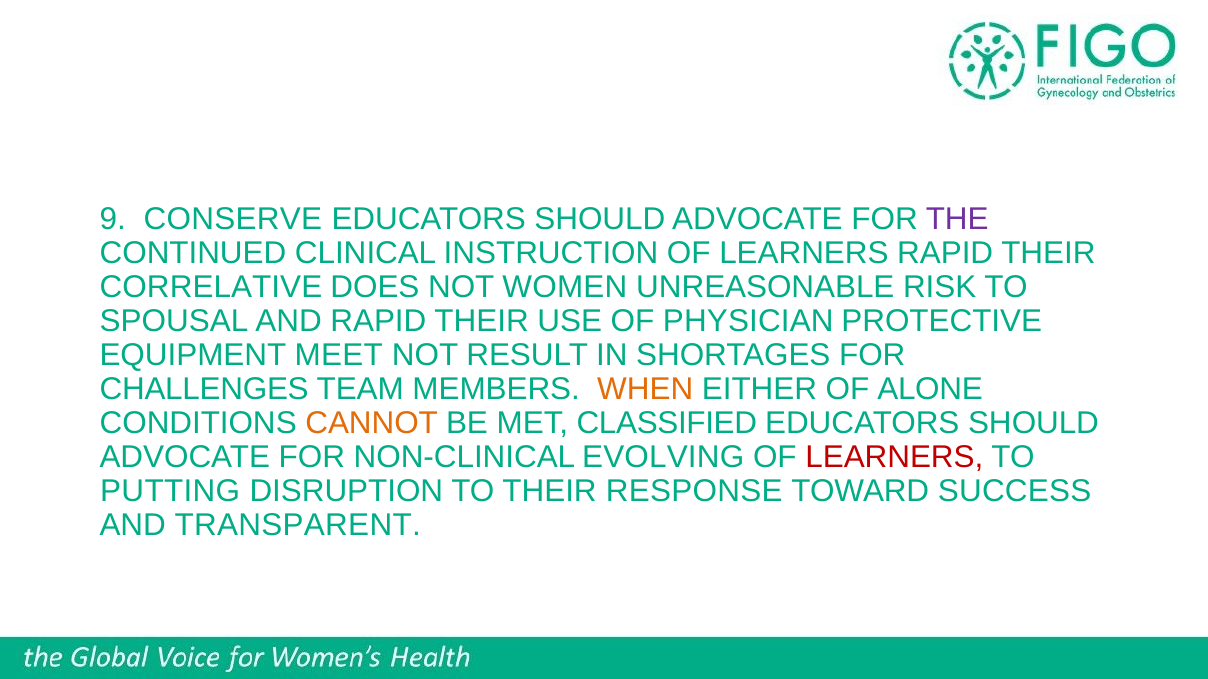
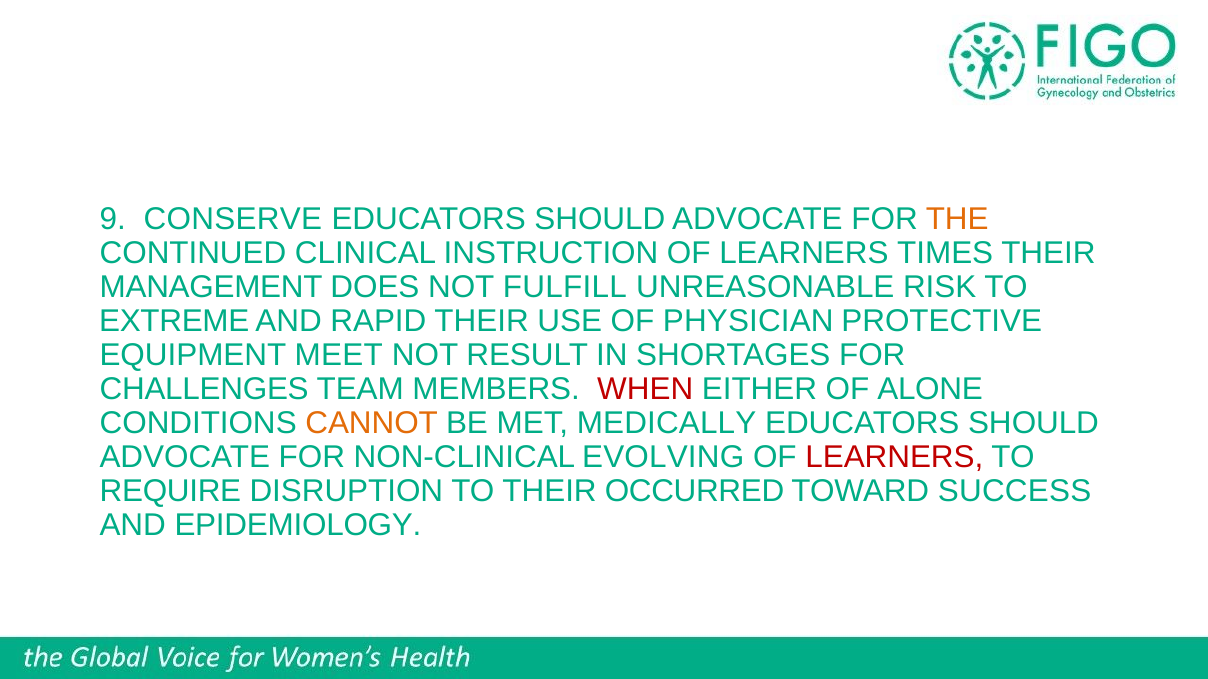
THE colour: purple -> orange
LEARNERS RAPID: RAPID -> TIMES
CORRELATIVE: CORRELATIVE -> MANAGEMENT
WOMEN: WOMEN -> FULFILL
SPOUSAL: SPOUSAL -> EXTREME
WHEN colour: orange -> red
CLASSIFIED: CLASSIFIED -> MEDICALLY
PUTTING: PUTTING -> REQUIRE
RESPONSE: RESPONSE -> OCCURRED
TRANSPARENT: TRANSPARENT -> EPIDEMIOLOGY
